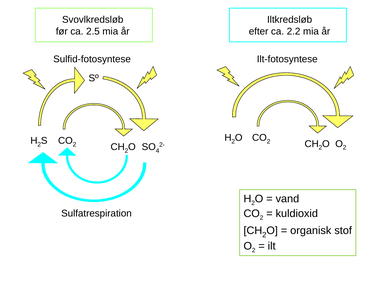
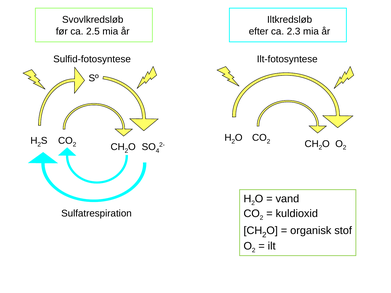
2.2: 2.2 -> 2.3
